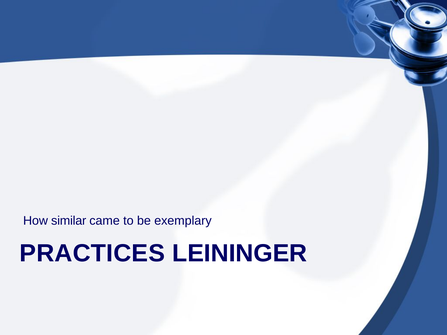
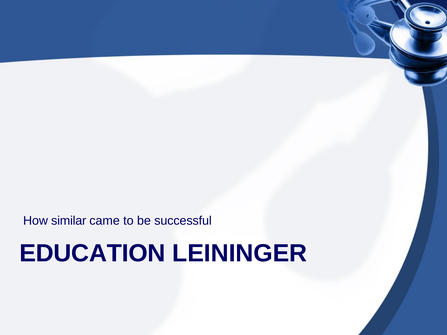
exemplary: exemplary -> successful
PRACTICES: PRACTICES -> EDUCATION
